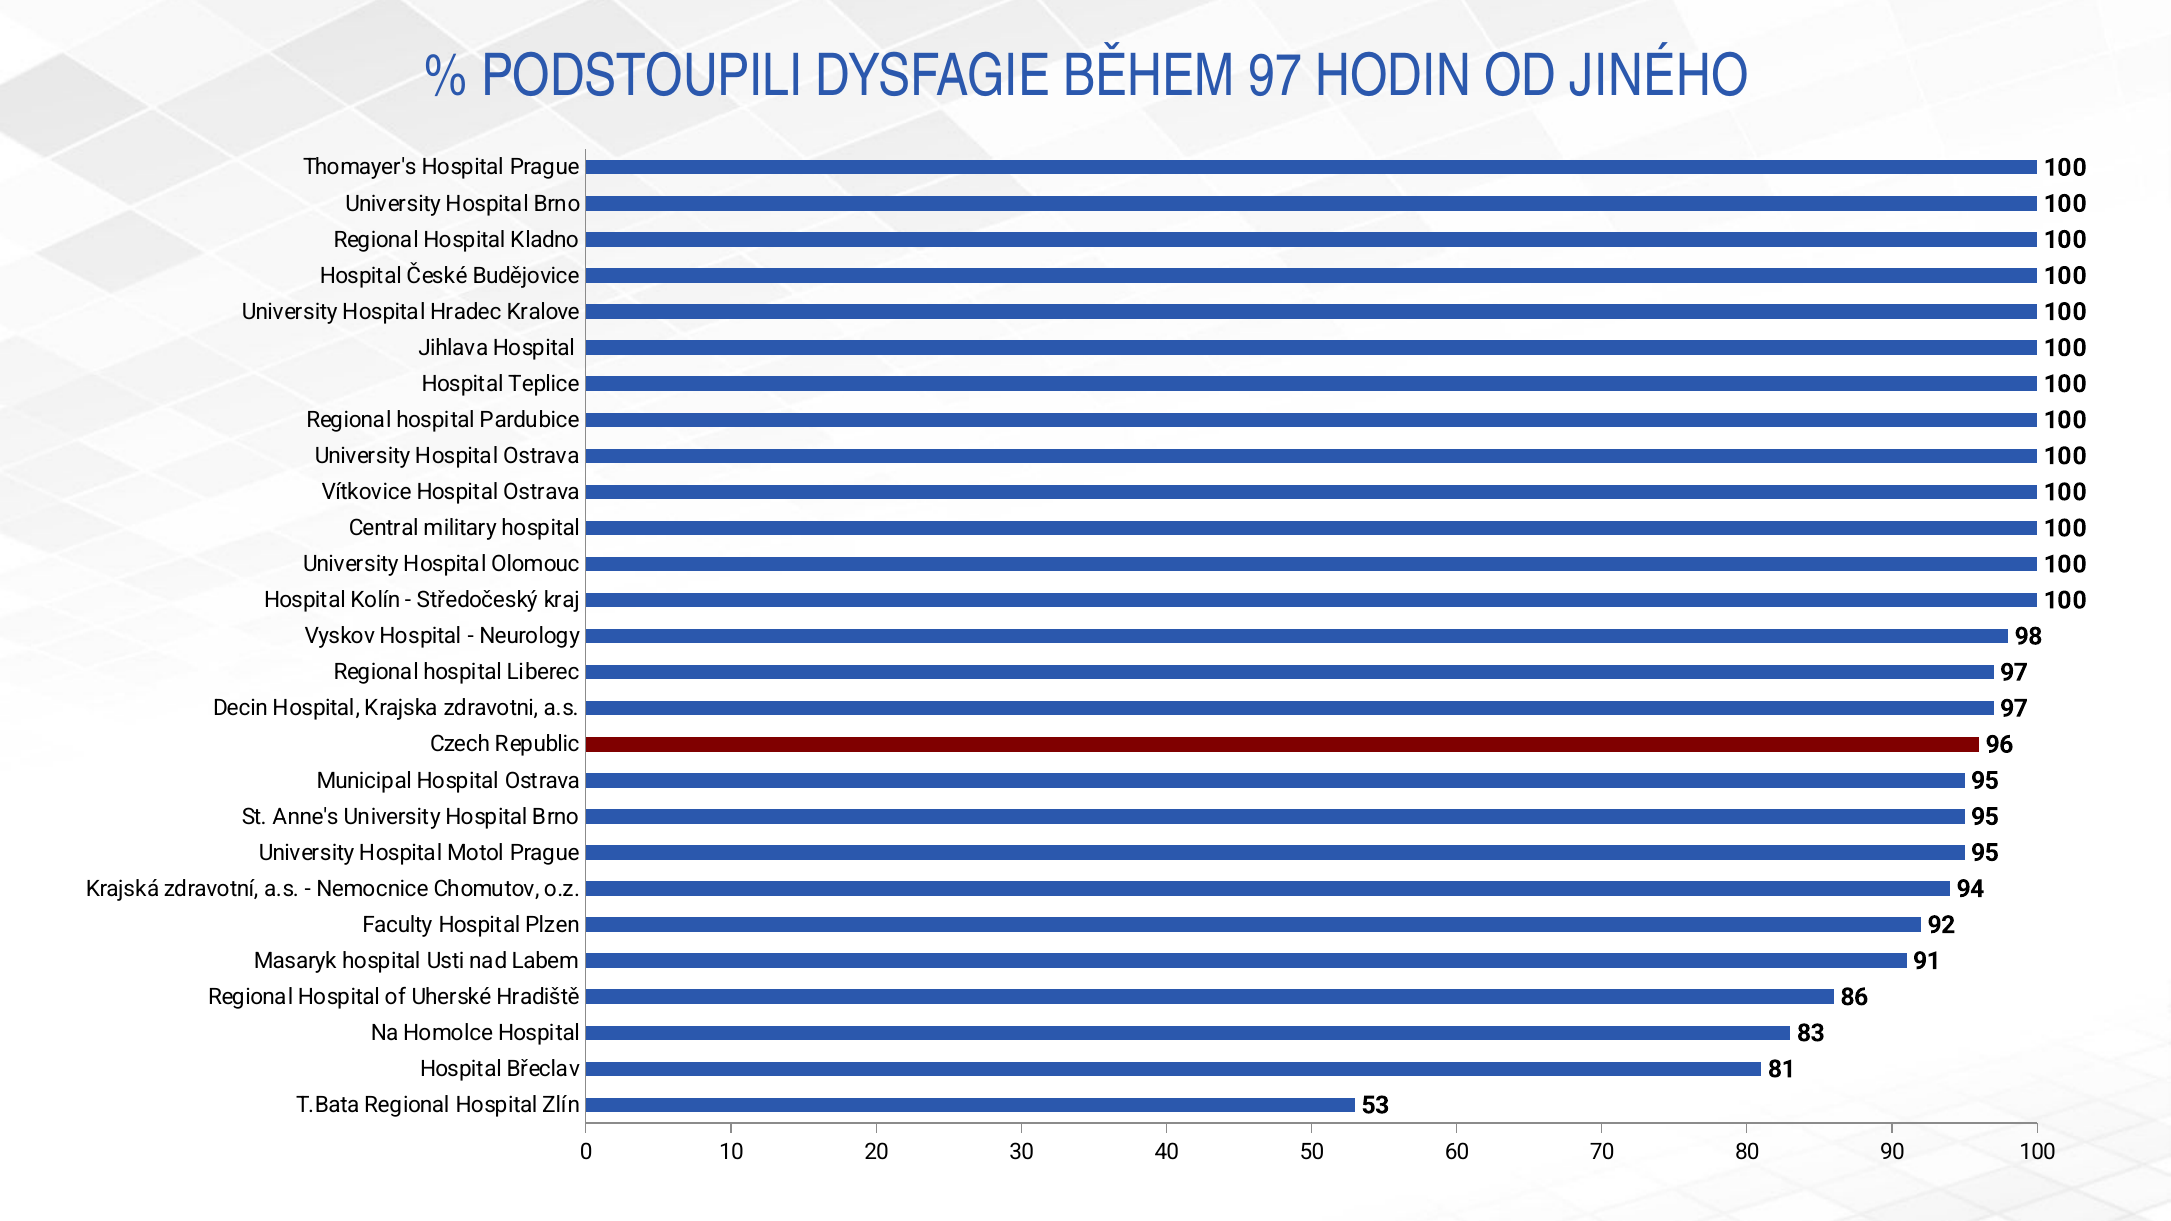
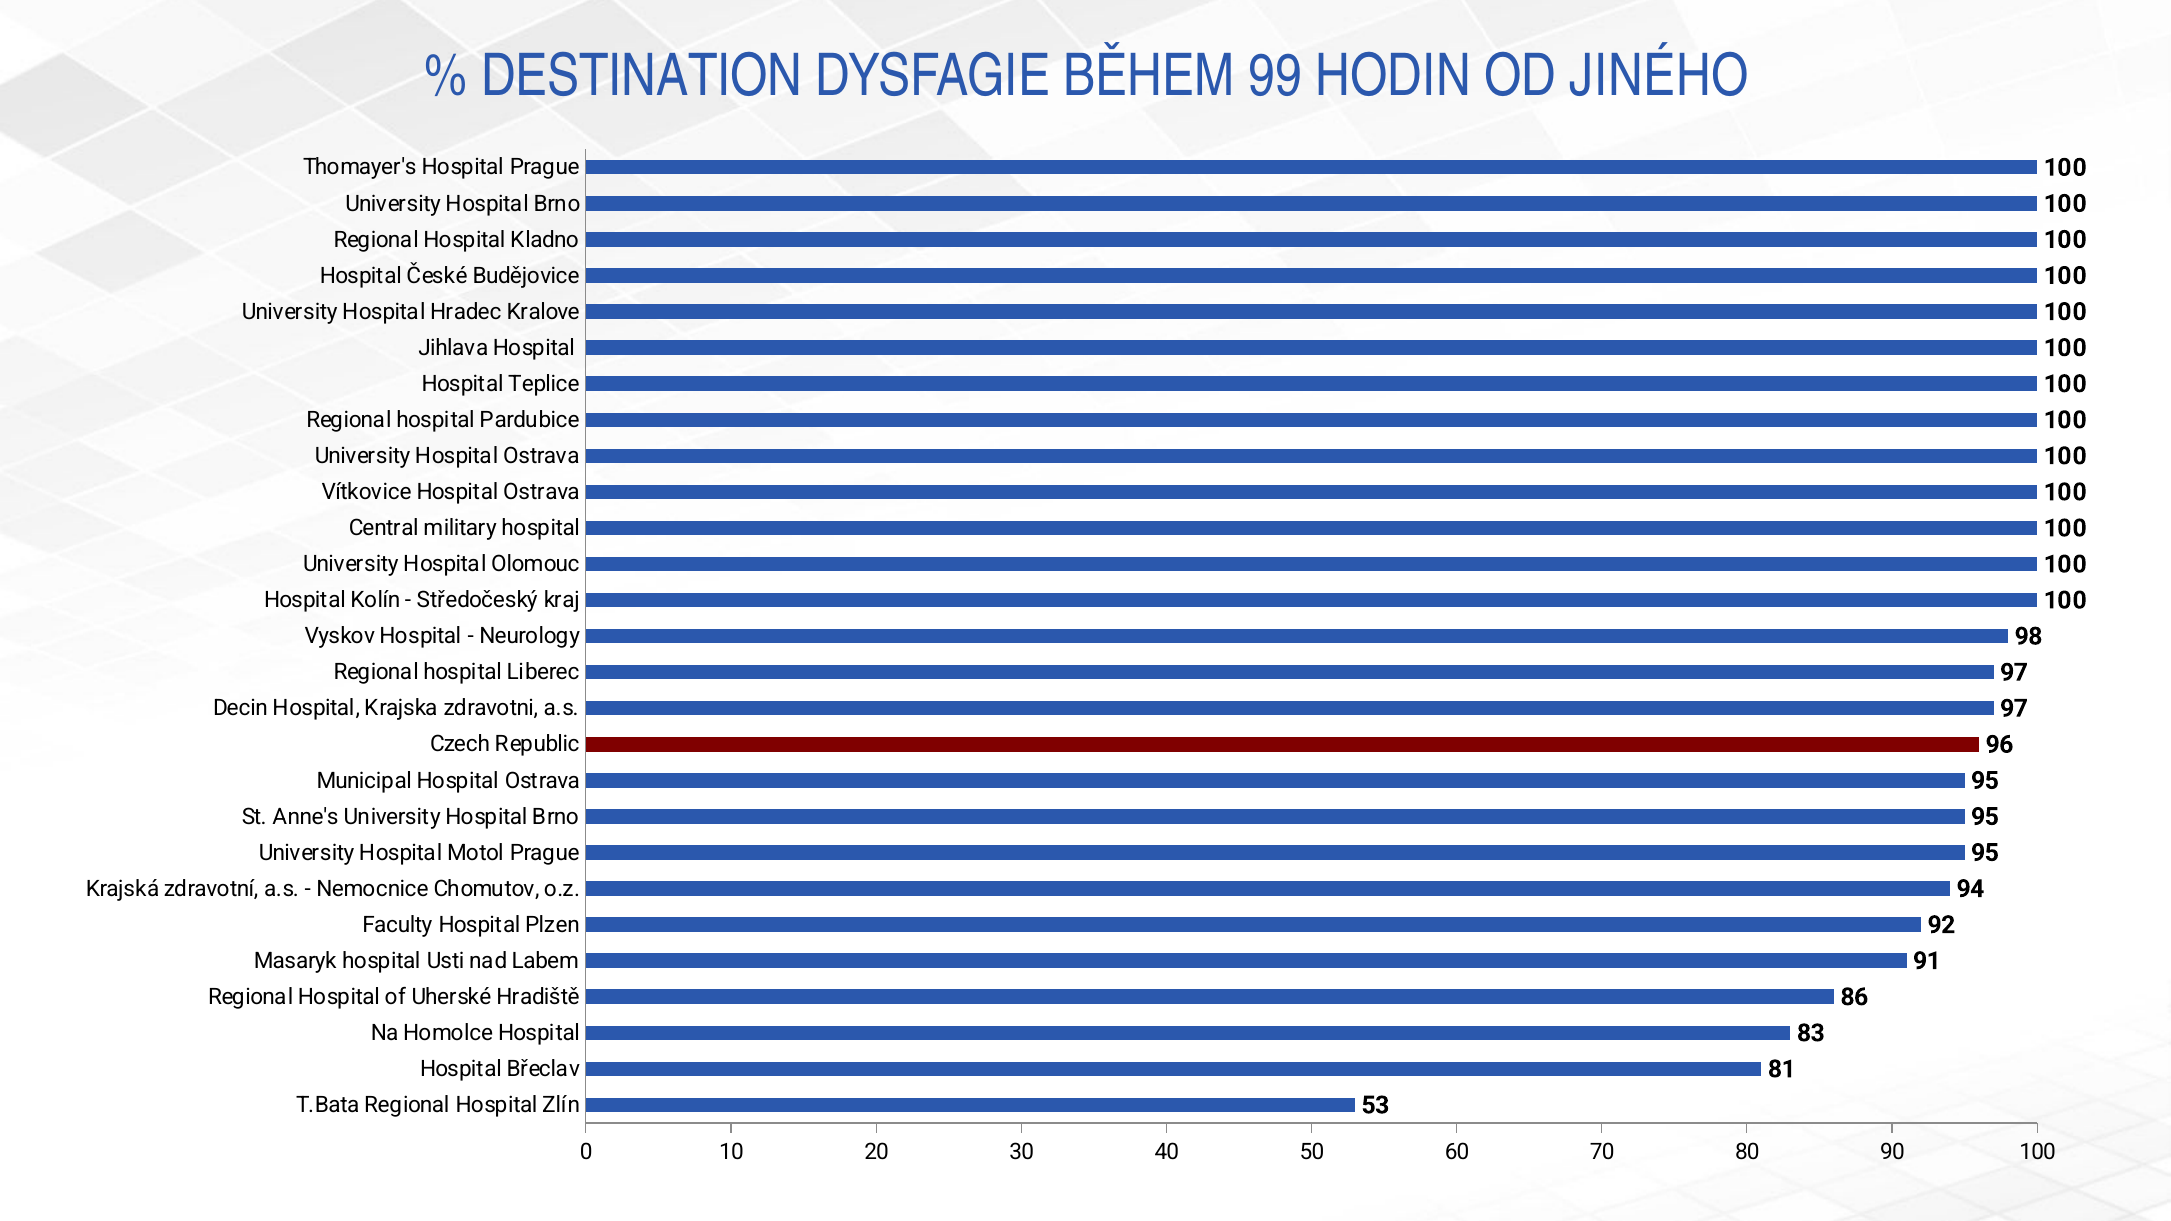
PODSTOUPILI: PODSTOUPILI -> DESTINATION
BĚHEM 97: 97 -> 99
